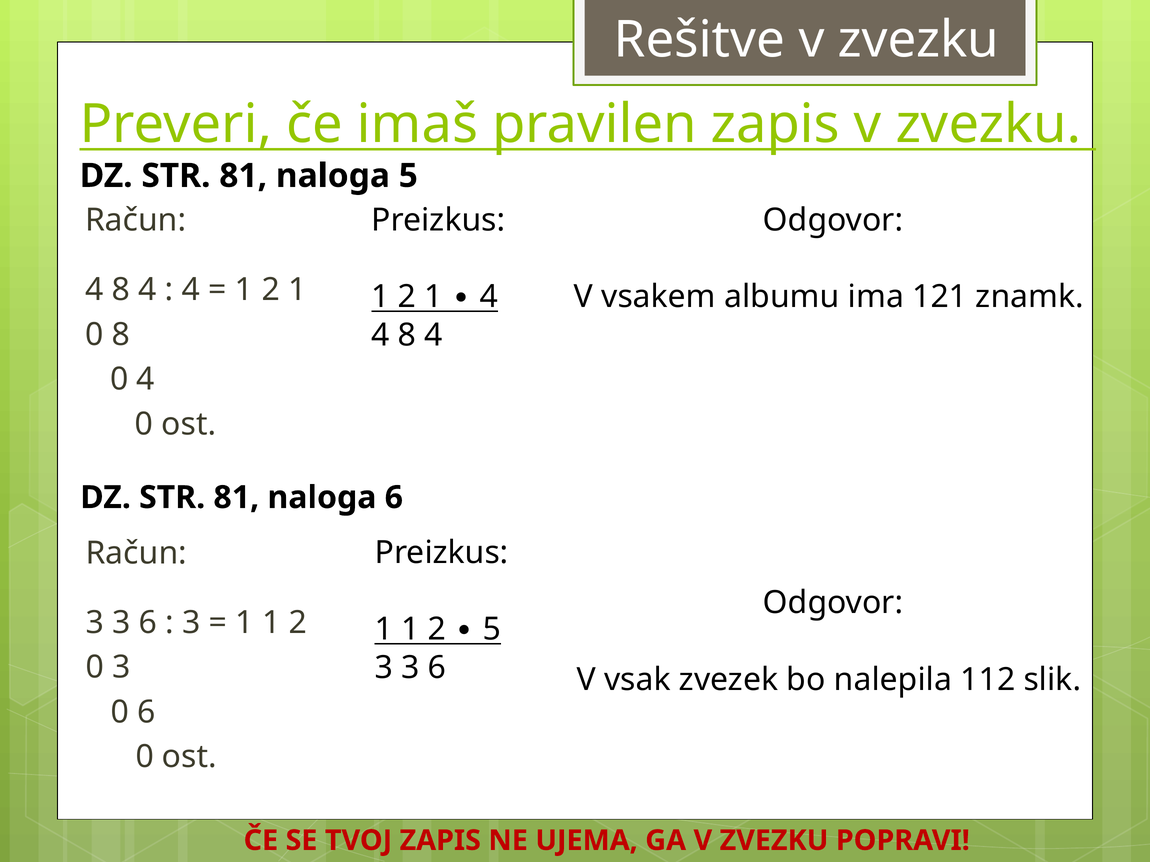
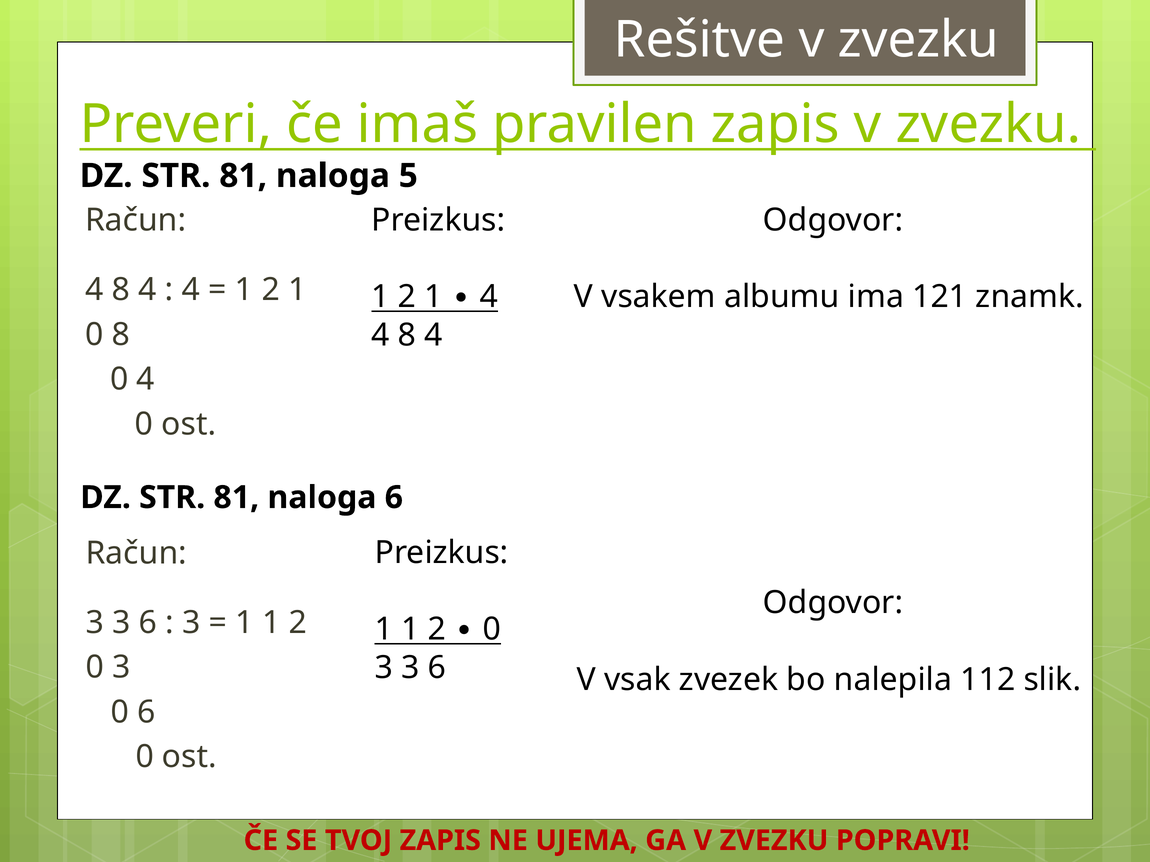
5 at (492, 630): 5 -> 0
